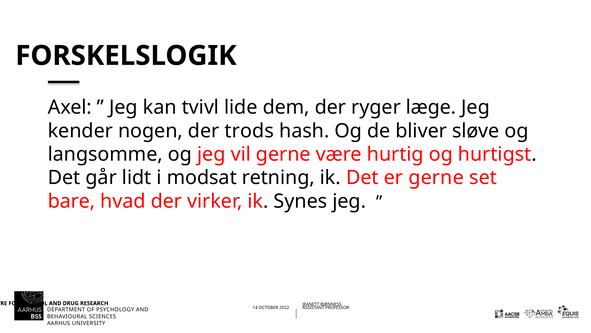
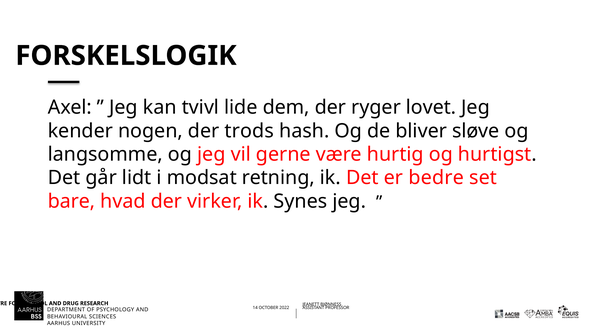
læge: læge -> lovet
er gerne: gerne -> bedre
